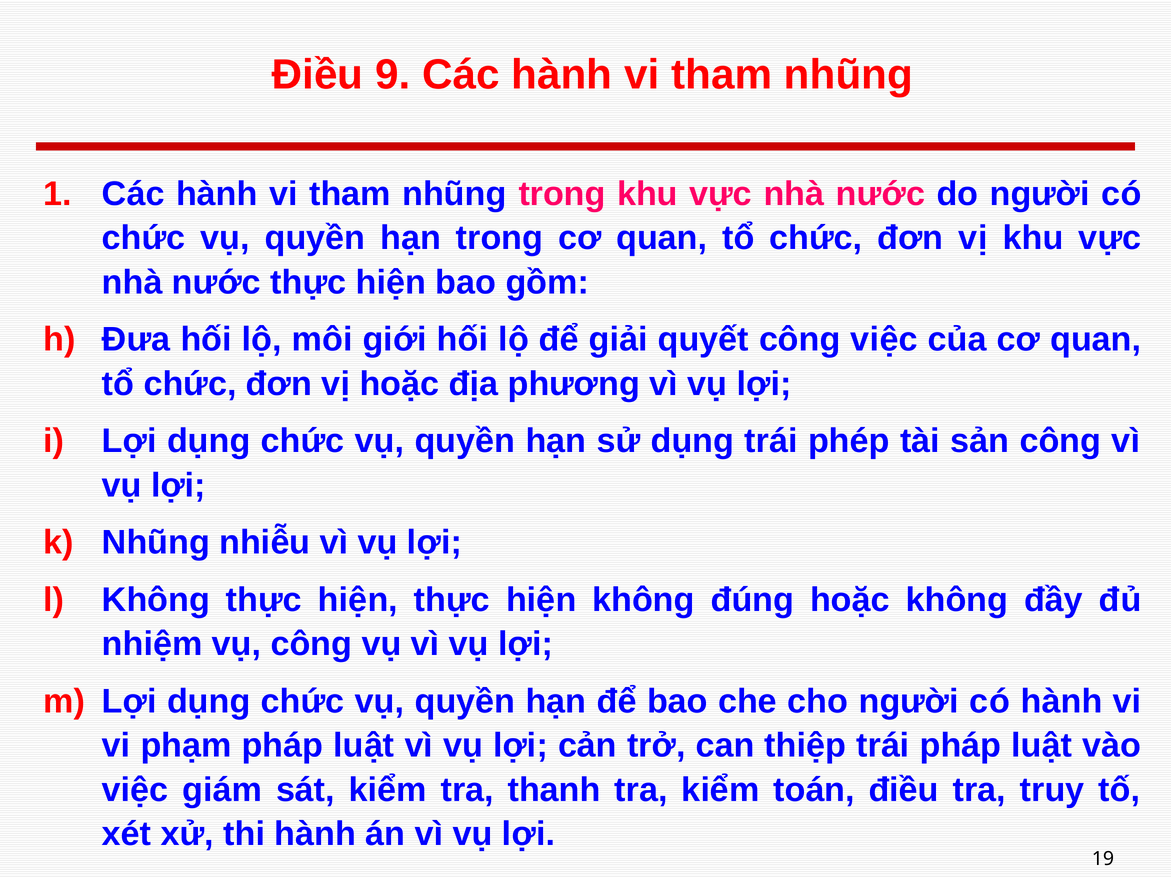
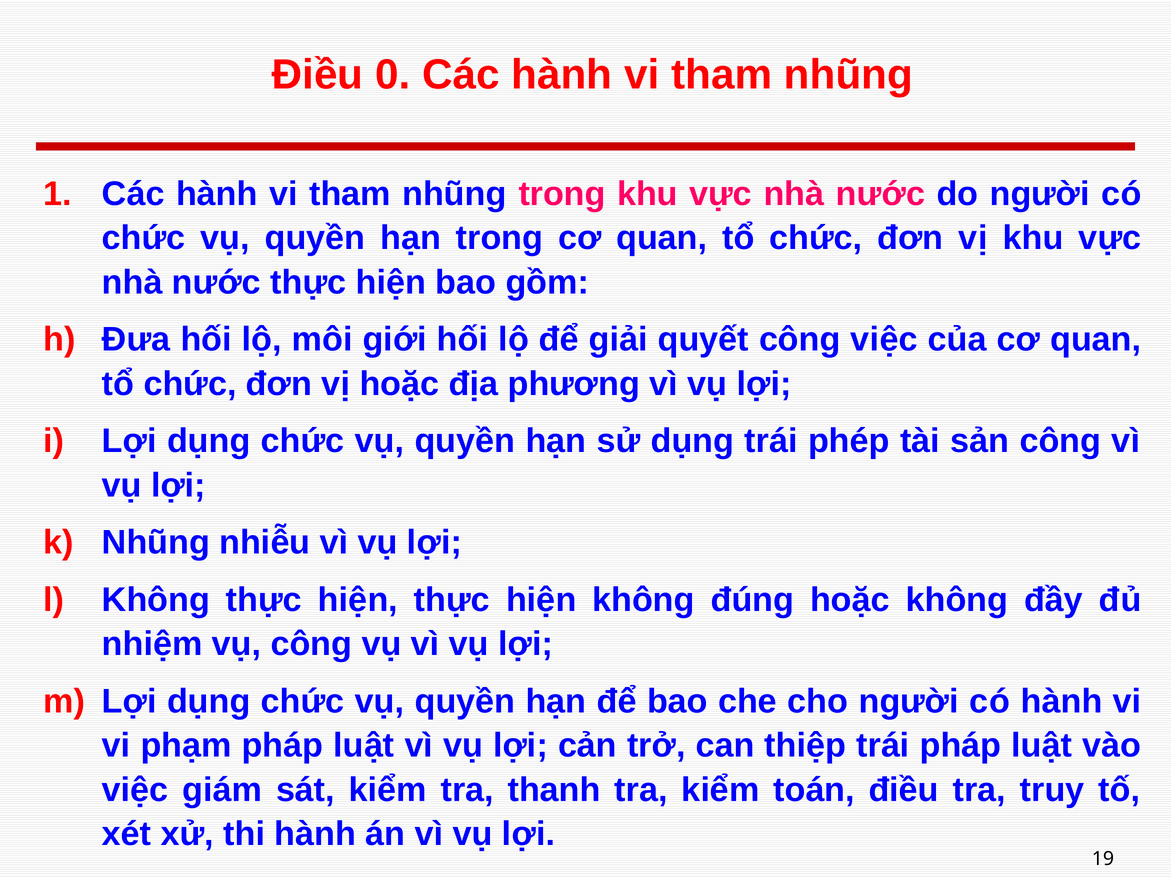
9: 9 -> 0
